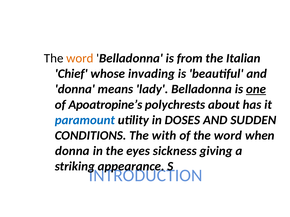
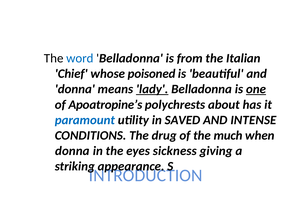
word at (80, 58) colour: orange -> blue
invading: invading -> poisoned
lady underline: none -> present
DOSES: DOSES -> SAVED
SUDDEN: SUDDEN -> INTENSE
with: with -> drug
of the word: word -> much
